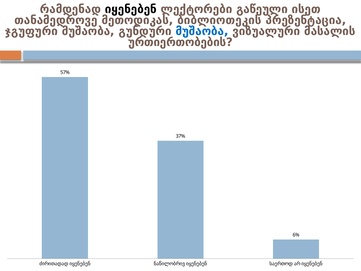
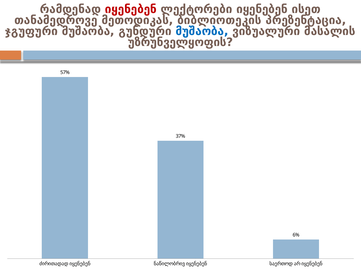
იყენებენ at (131, 9) colour: black -> red
ლექტორები გაწეული: გაწეული -> იყენებენ
ურთიერთობების: ურთიერთობების -> უზრუნველყოფის
